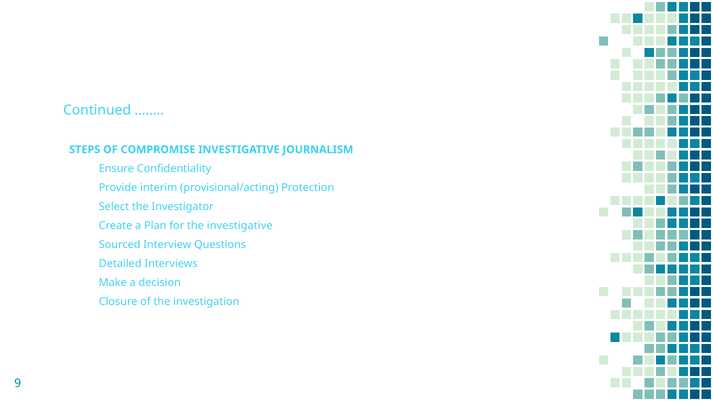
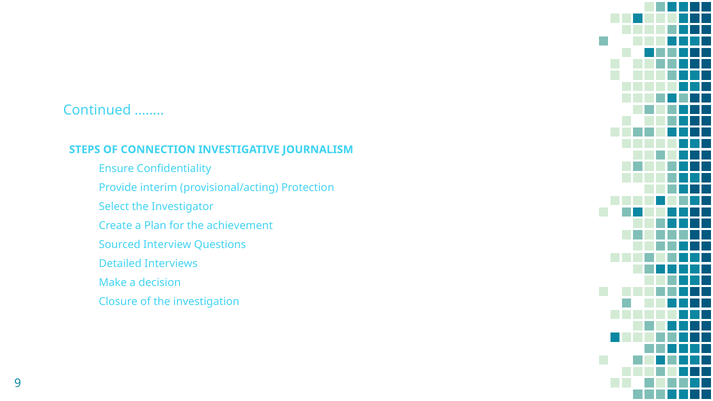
COMPROMISE: COMPROMISE -> CONNECTION
the investigative: investigative -> achievement
